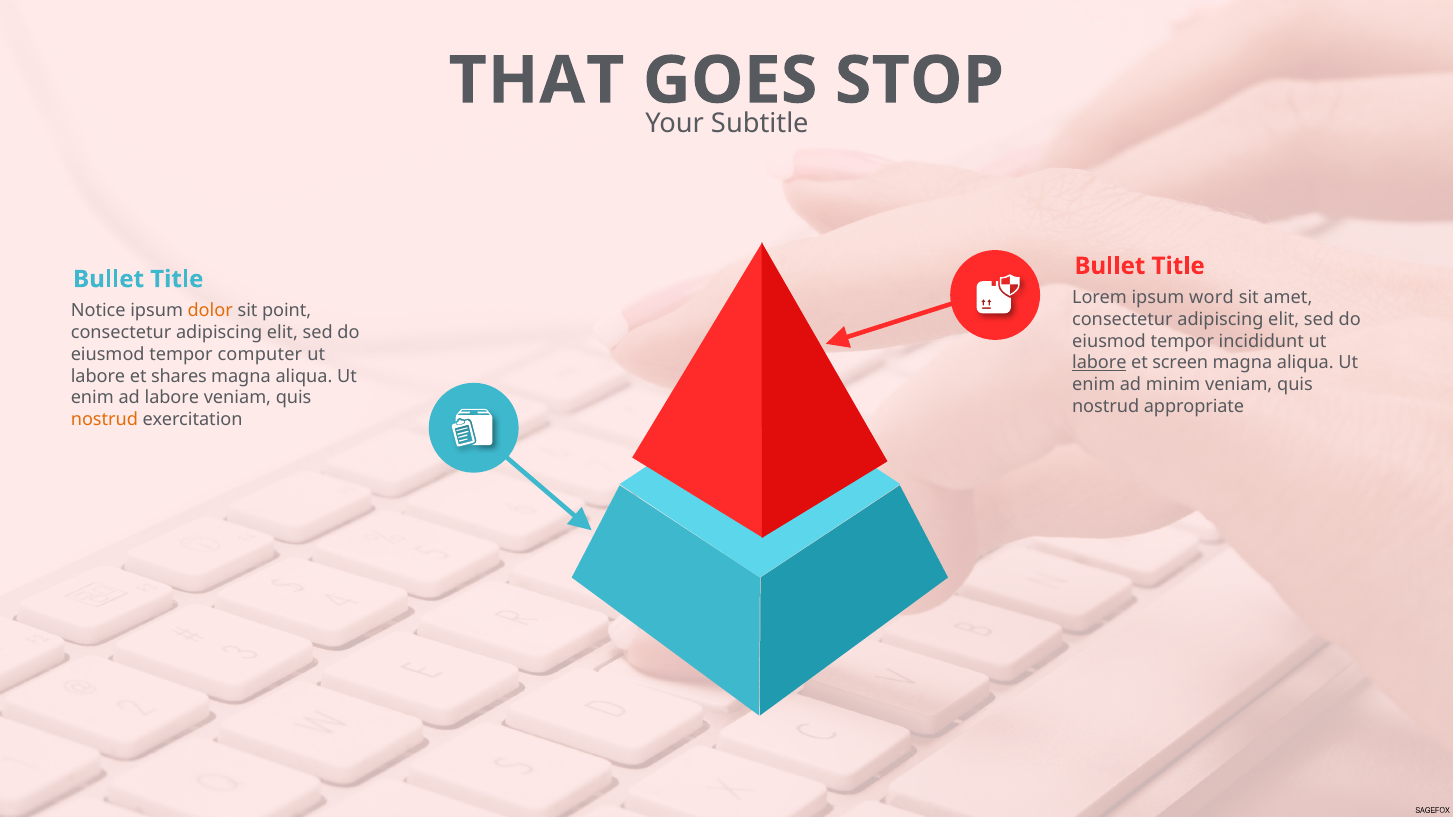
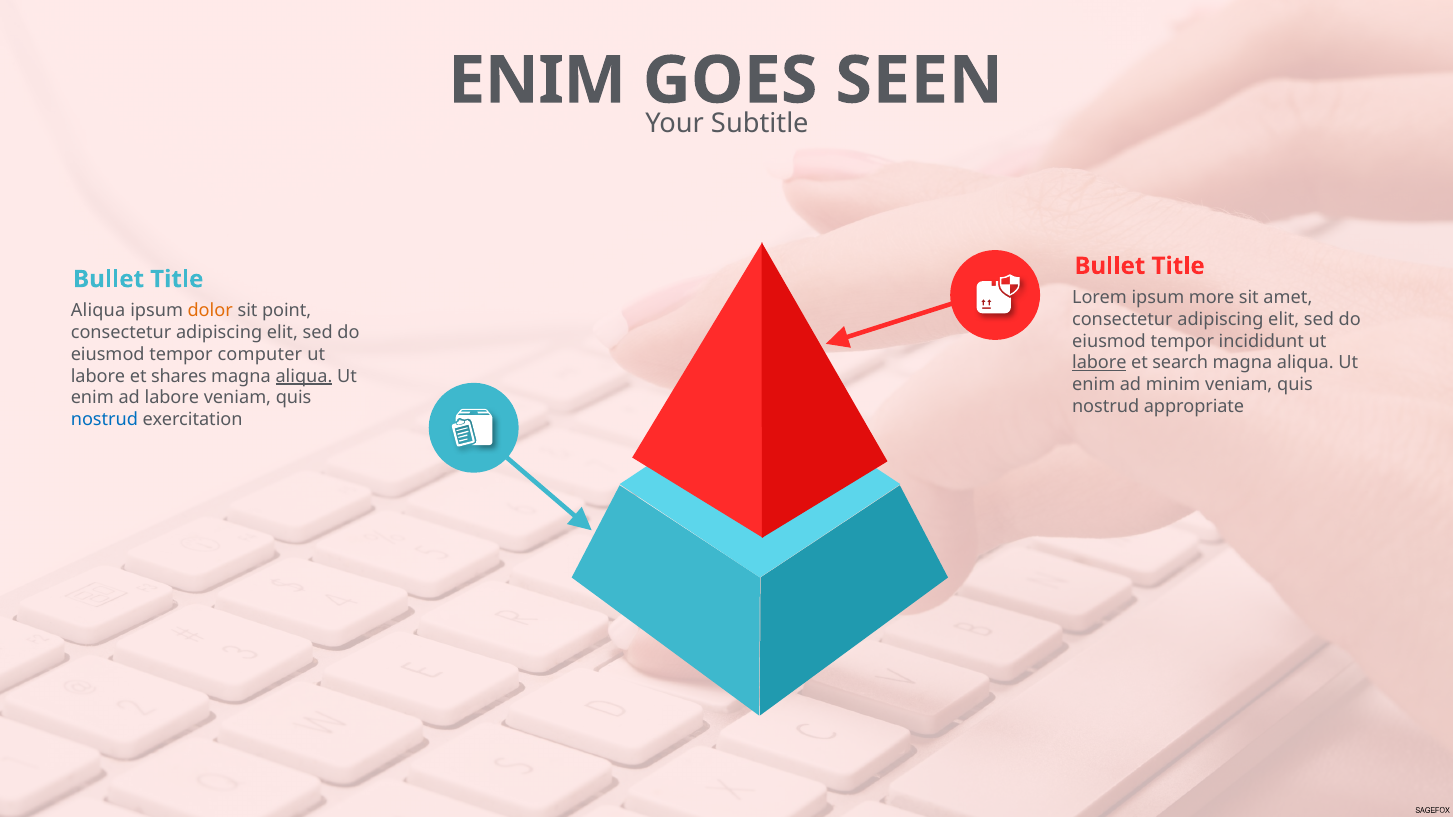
THAT at (536, 81): THAT -> ENIM
STOP: STOP -> SEEN
word: word -> more
Notice at (98, 311): Notice -> Aliqua
screen: screen -> search
aliqua at (304, 376) underline: none -> present
nostrud at (104, 420) colour: orange -> blue
